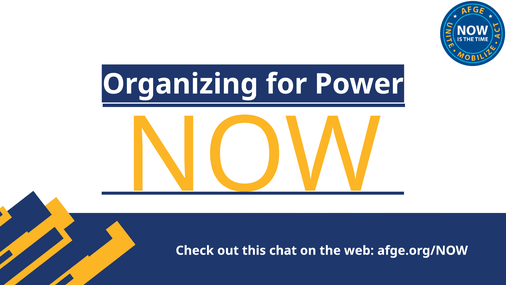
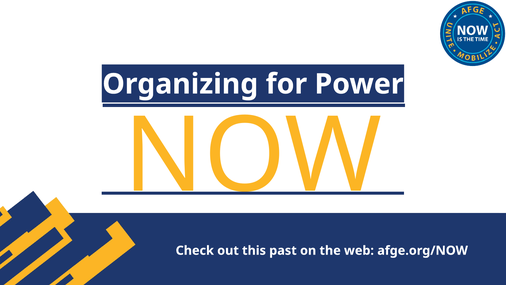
chat: chat -> past
